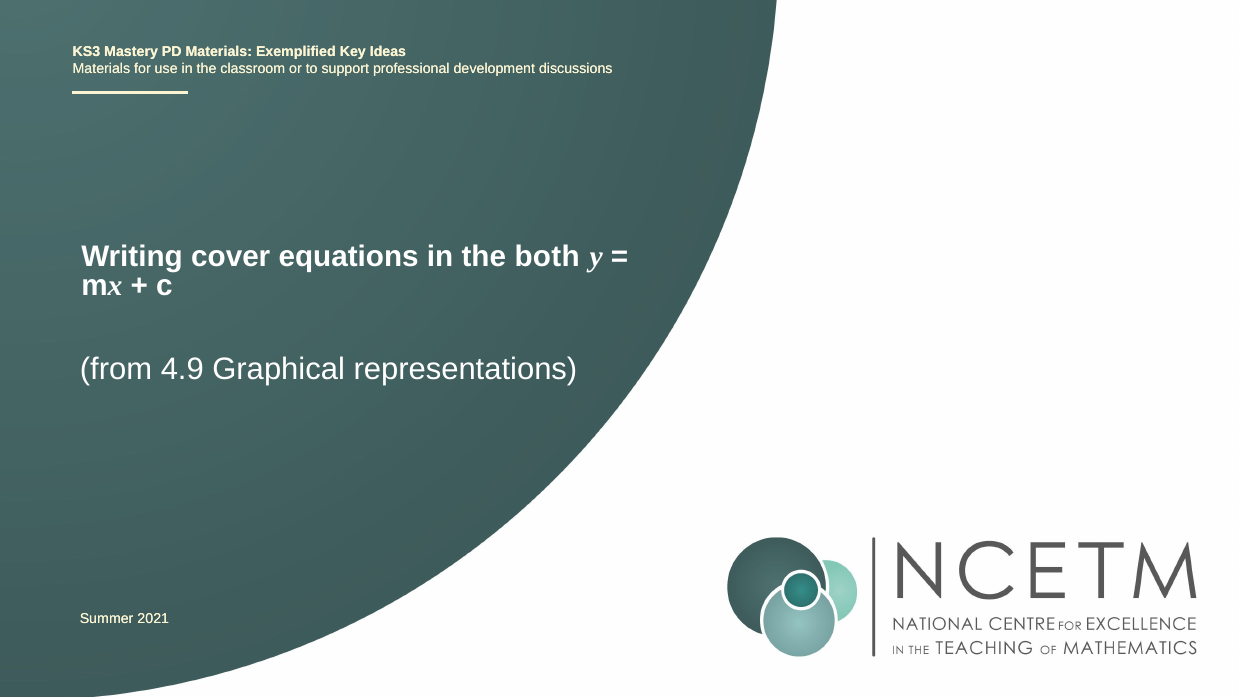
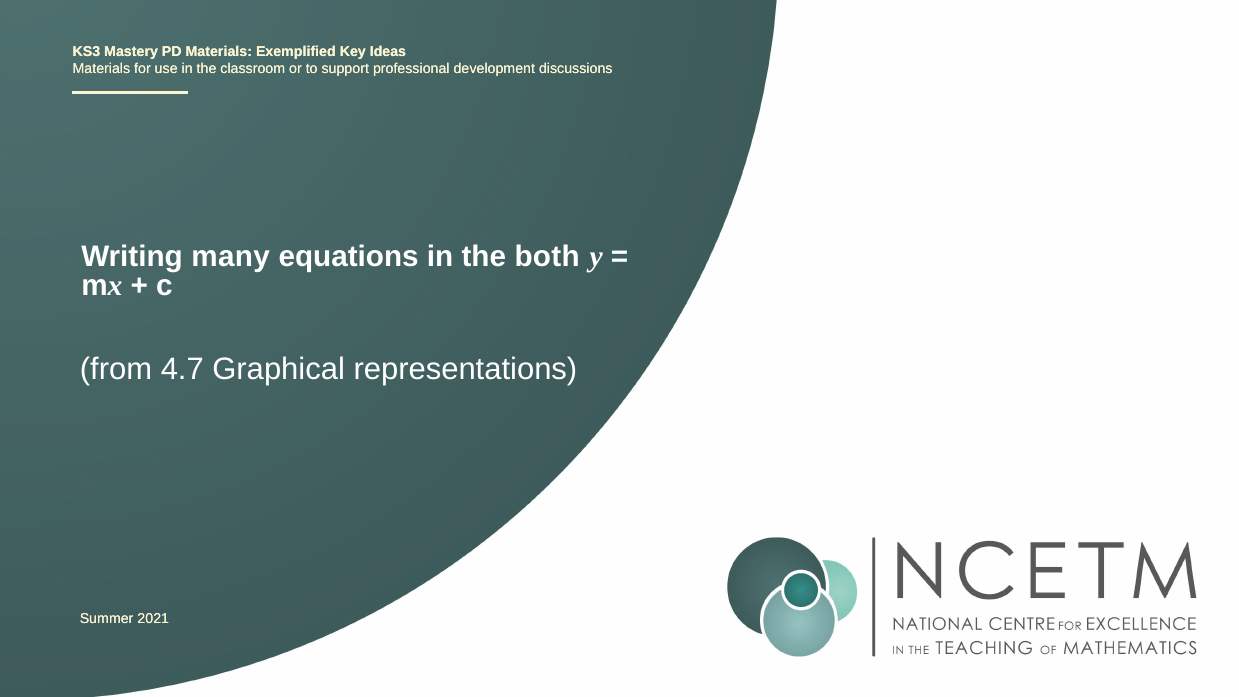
cover: cover -> many
4.9: 4.9 -> 4.7
